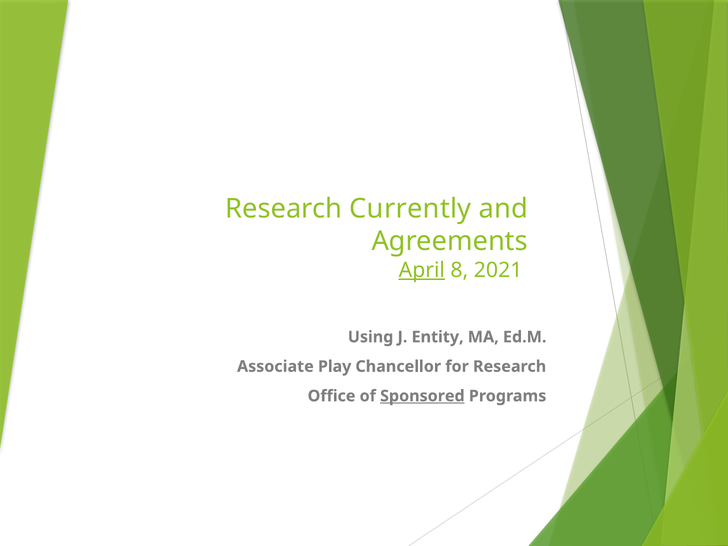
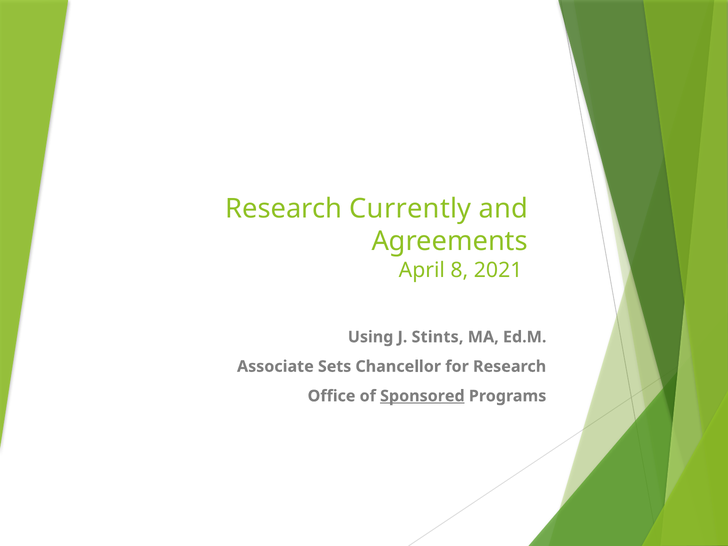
April underline: present -> none
Entity: Entity -> Stints
Play: Play -> Sets
